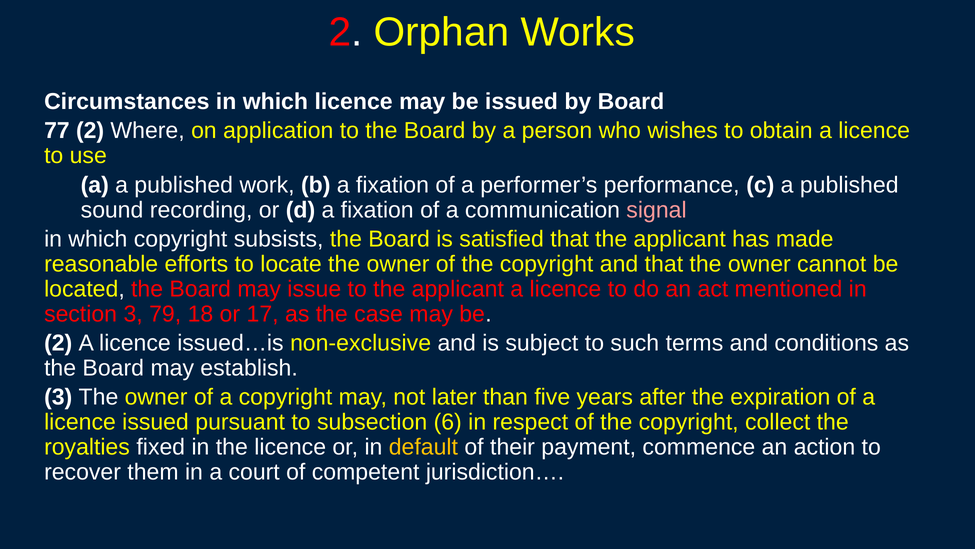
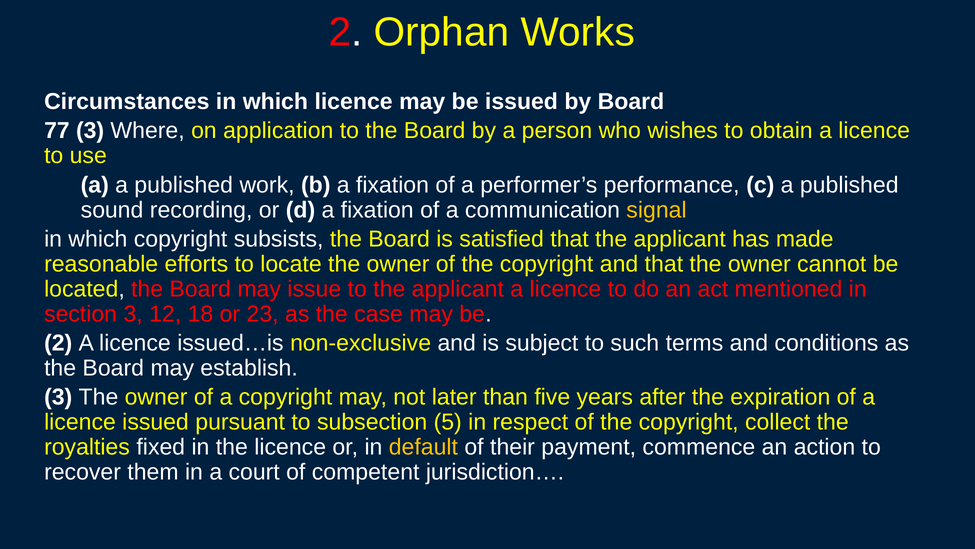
77 2: 2 -> 3
signal colour: pink -> yellow
79: 79 -> 12
17: 17 -> 23
6: 6 -> 5
